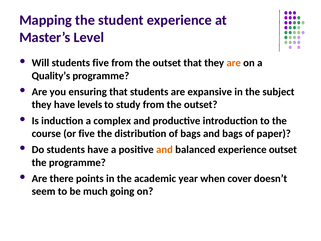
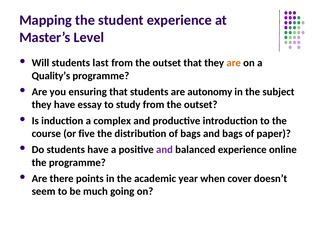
students five: five -> last
expansive: expansive -> autonomy
levels: levels -> essay
and at (164, 149) colour: orange -> purple
experience outset: outset -> online
